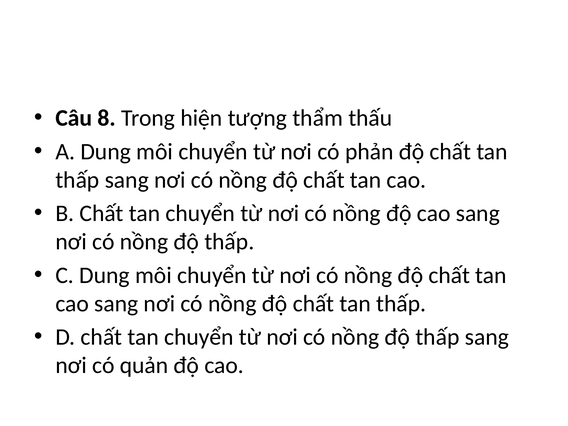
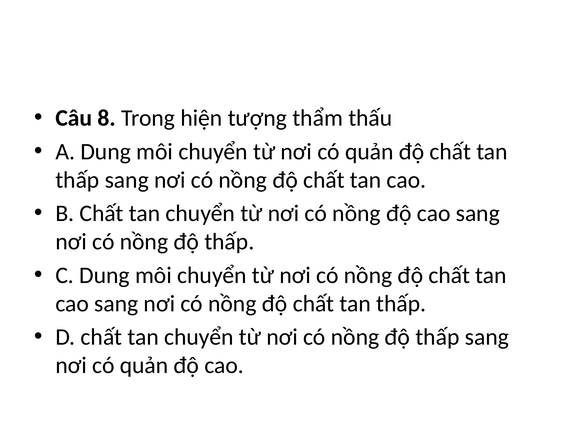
từ nơi có phản: phản -> quản
